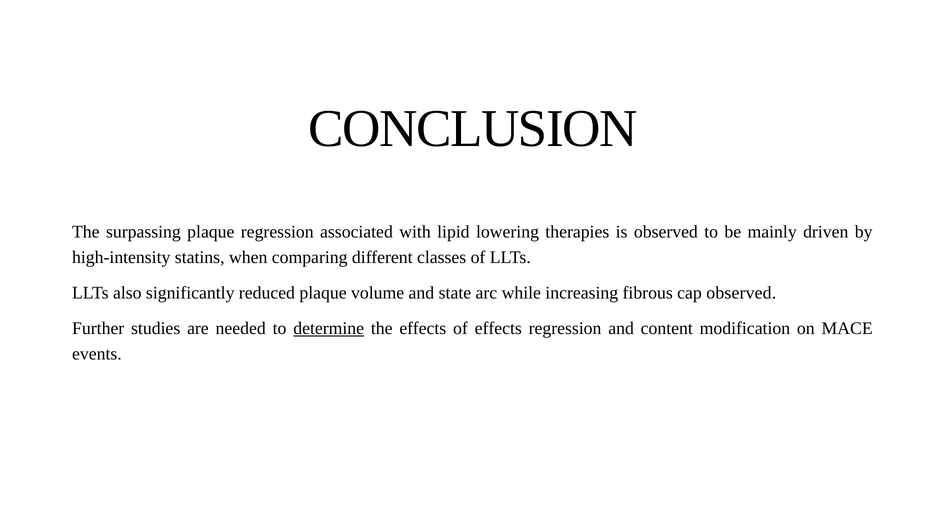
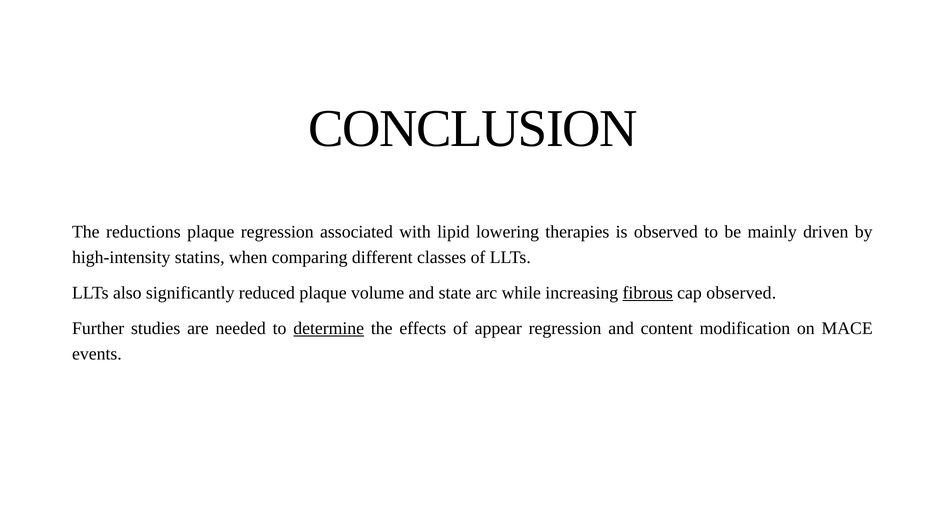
surpassing: surpassing -> reductions
fibrous underline: none -> present
of effects: effects -> appear
